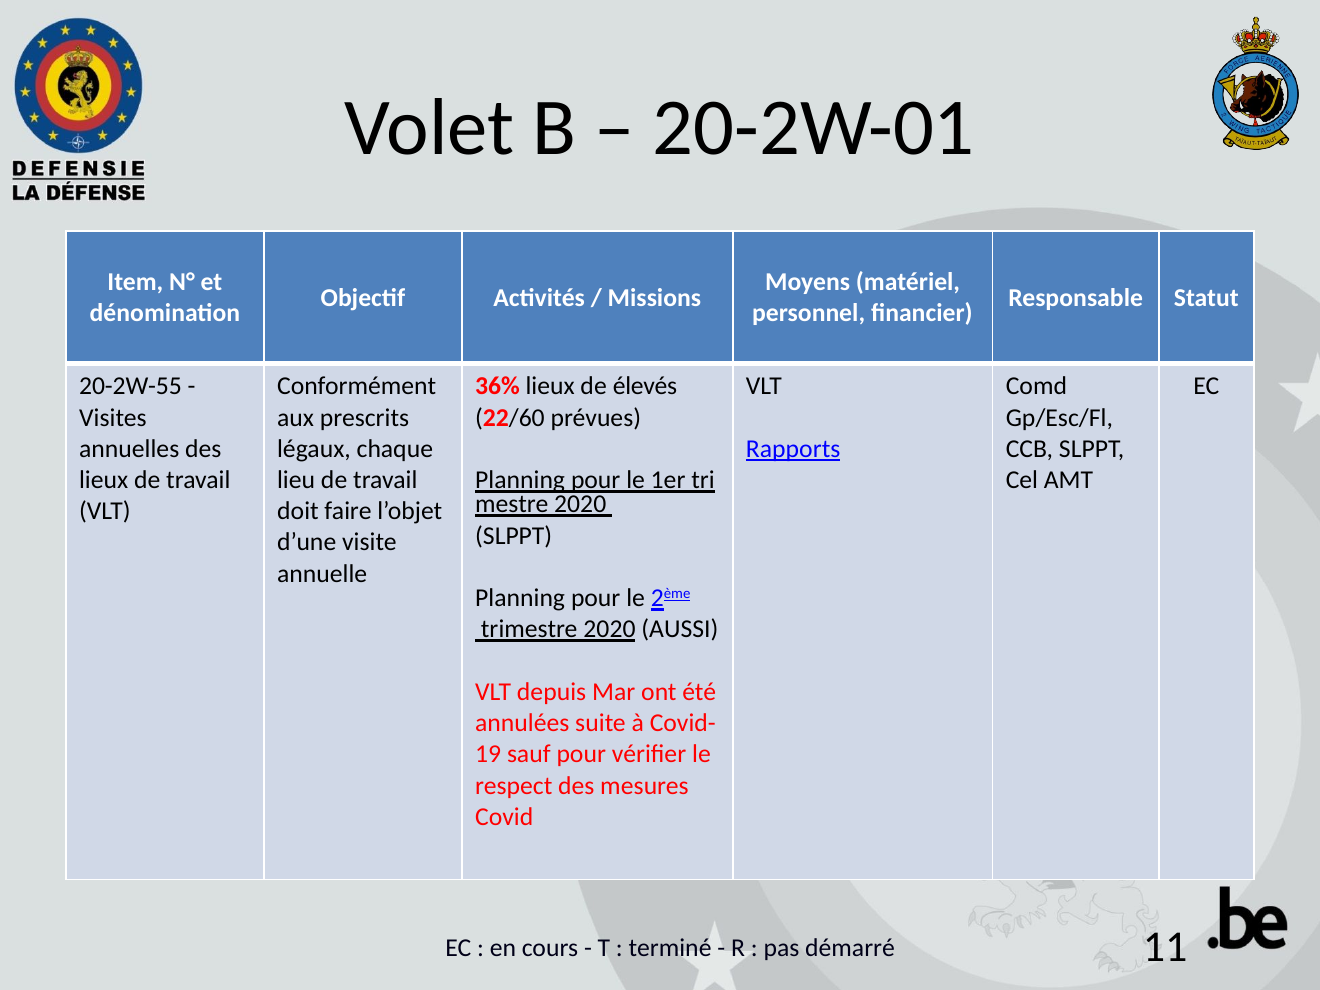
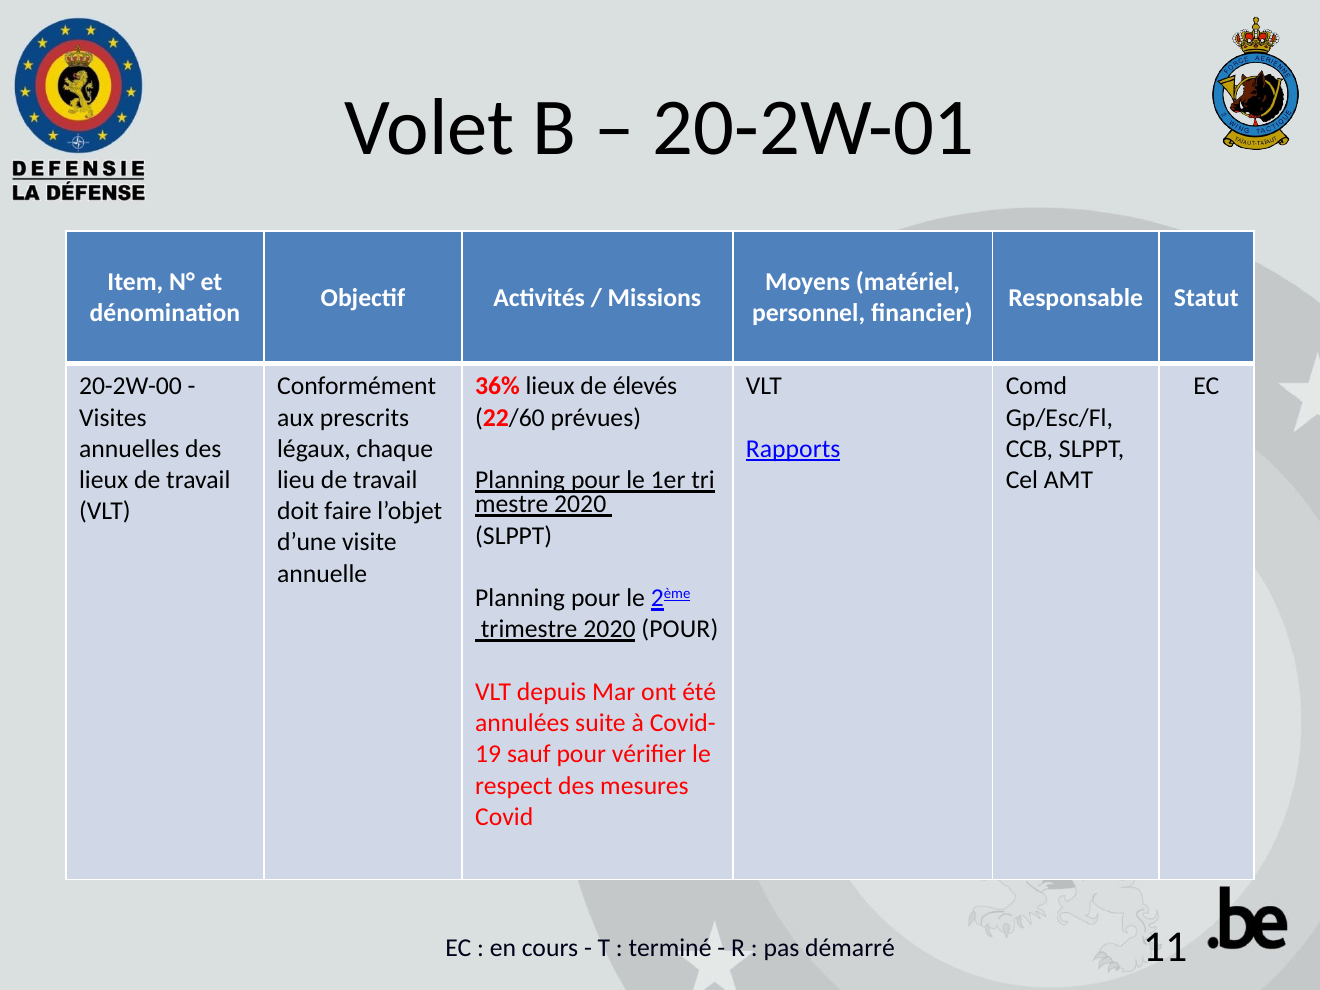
20-2W-55: 20-2W-55 -> 20-2W-00
2020 AUSSI: AUSSI -> POUR
